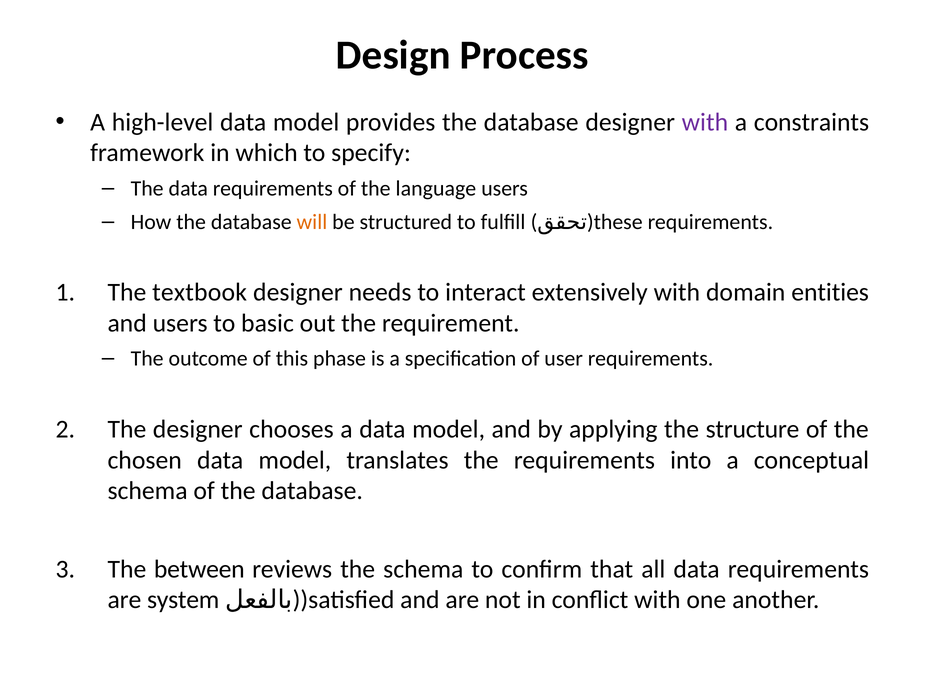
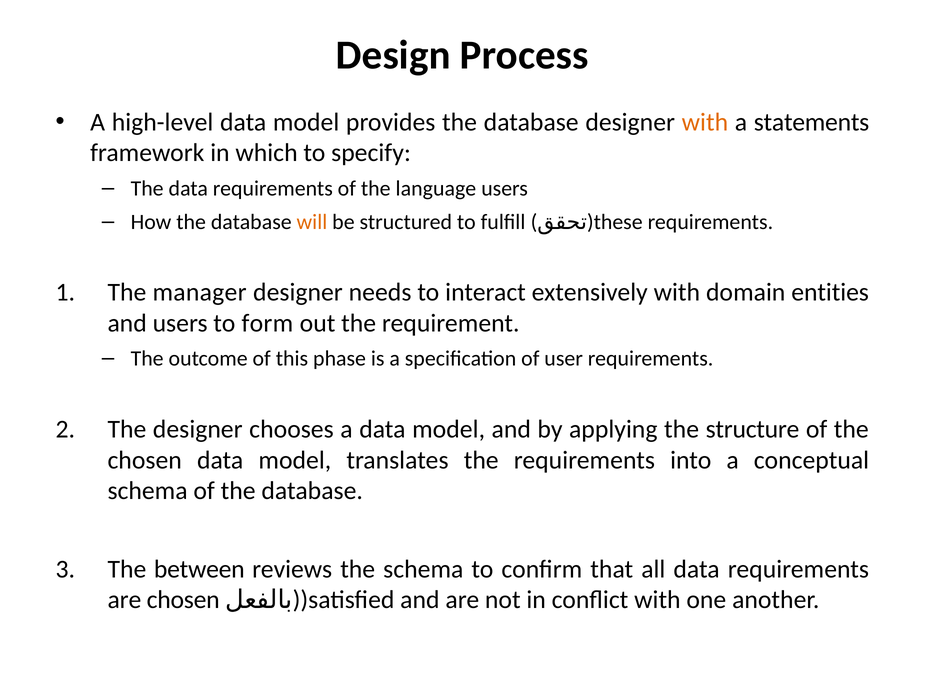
with at (705, 122) colour: purple -> orange
constraints: constraints -> statements
textbook: textbook -> manager
basic: basic -> form
are system: system -> chosen
